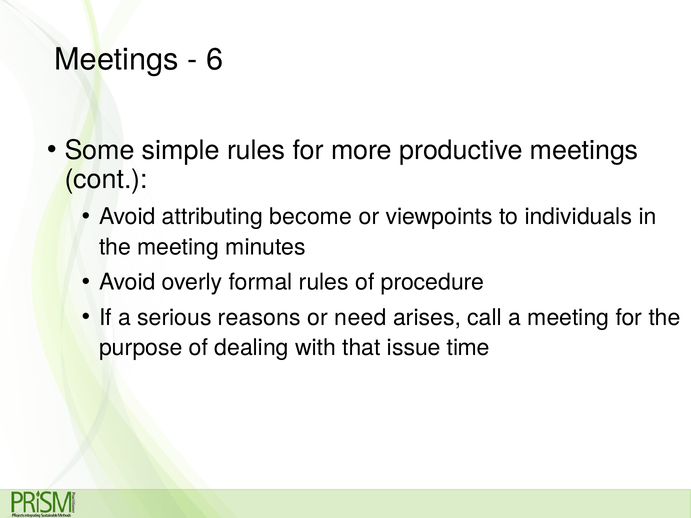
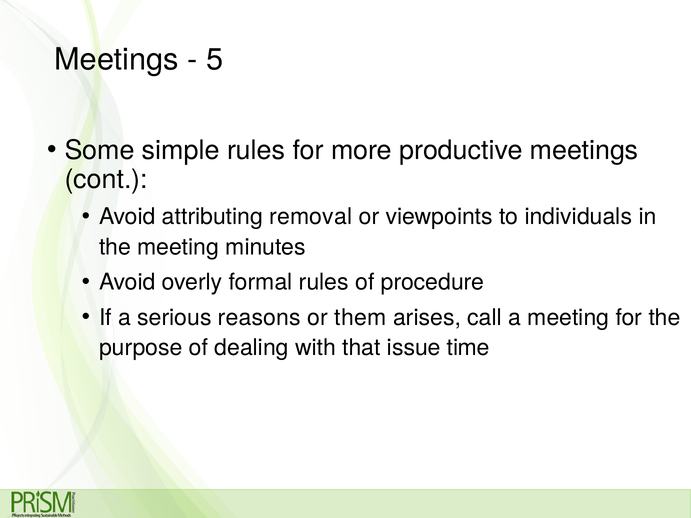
6: 6 -> 5
become: become -> removal
need: need -> them
